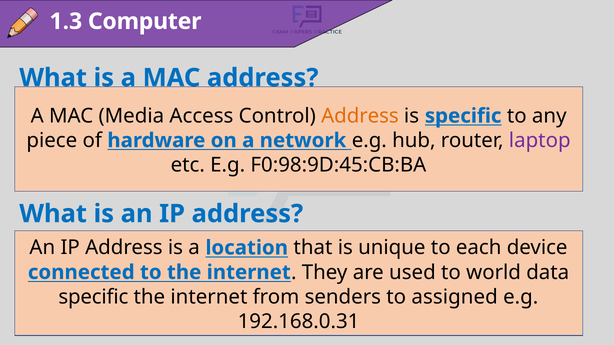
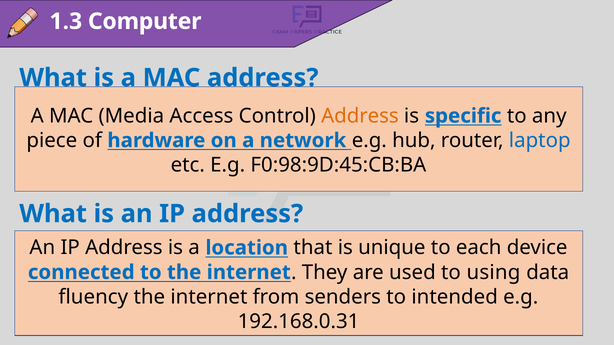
laptop colour: purple -> blue
world: world -> using
specific at (93, 297): specific -> fluency
assigned: assigned -> intended
